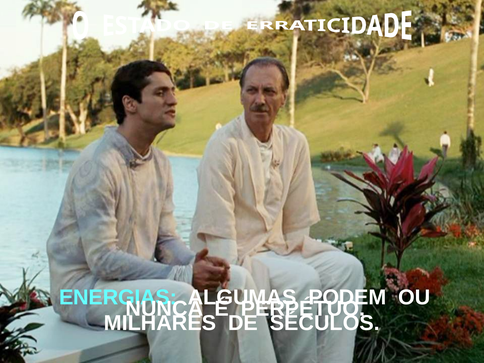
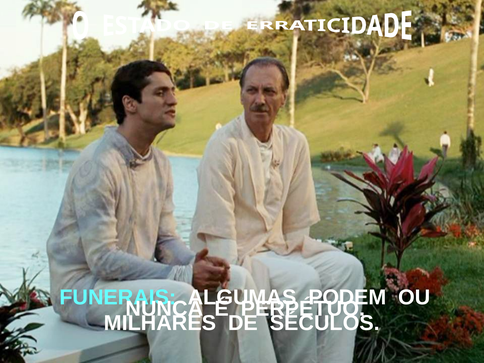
ENERGIAS: ENERGIAS -> FUNERAIS
